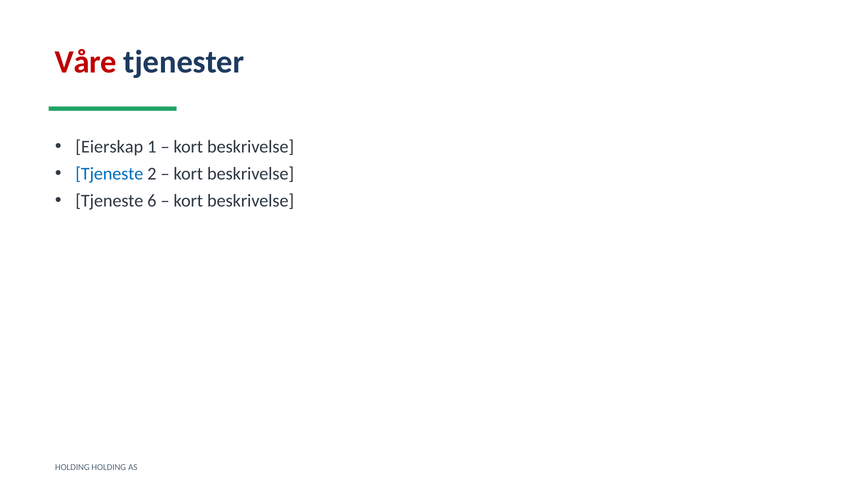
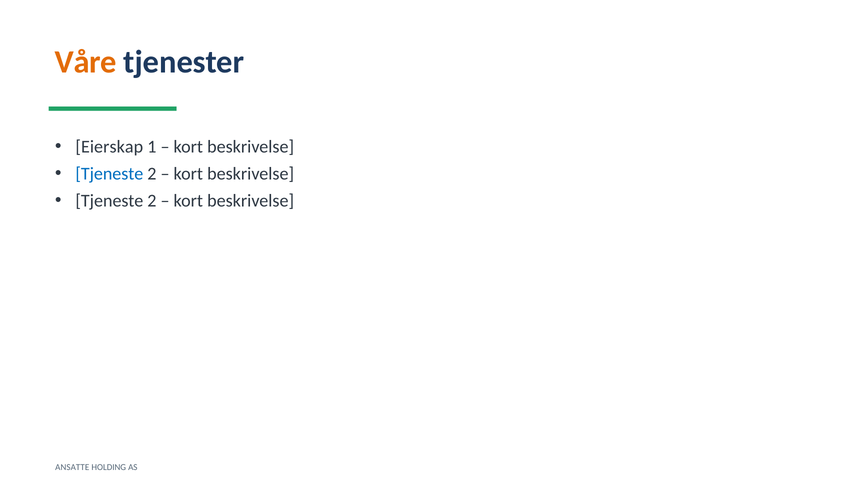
Våre colour: red -> orange
6 at (152, 201): 6 -> 2
HOLDING at (72, 467): HOLDING -> ANSATTE
